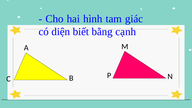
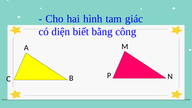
cạnh: cạnh -> công
